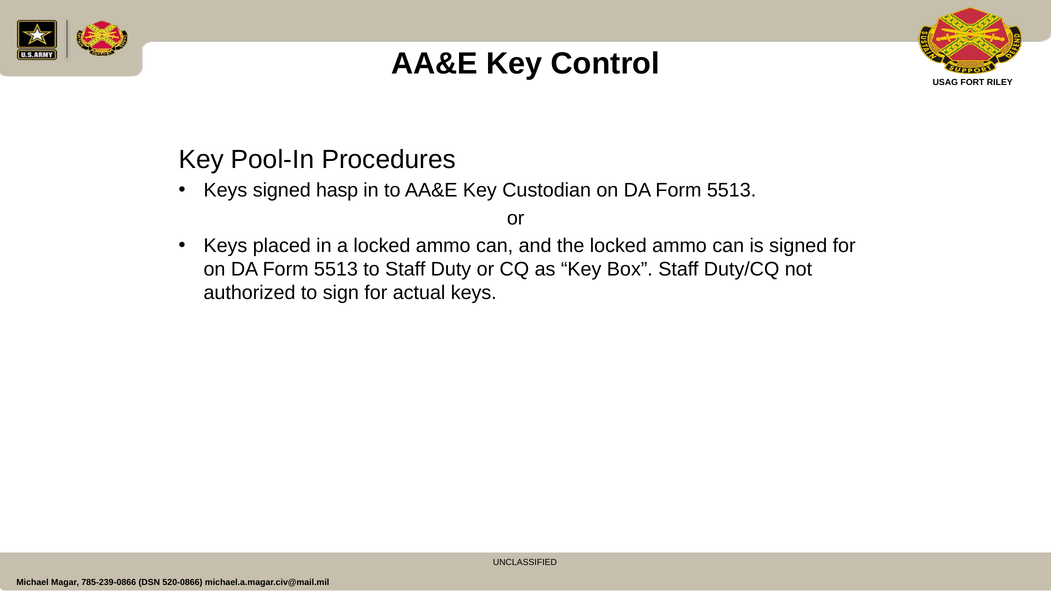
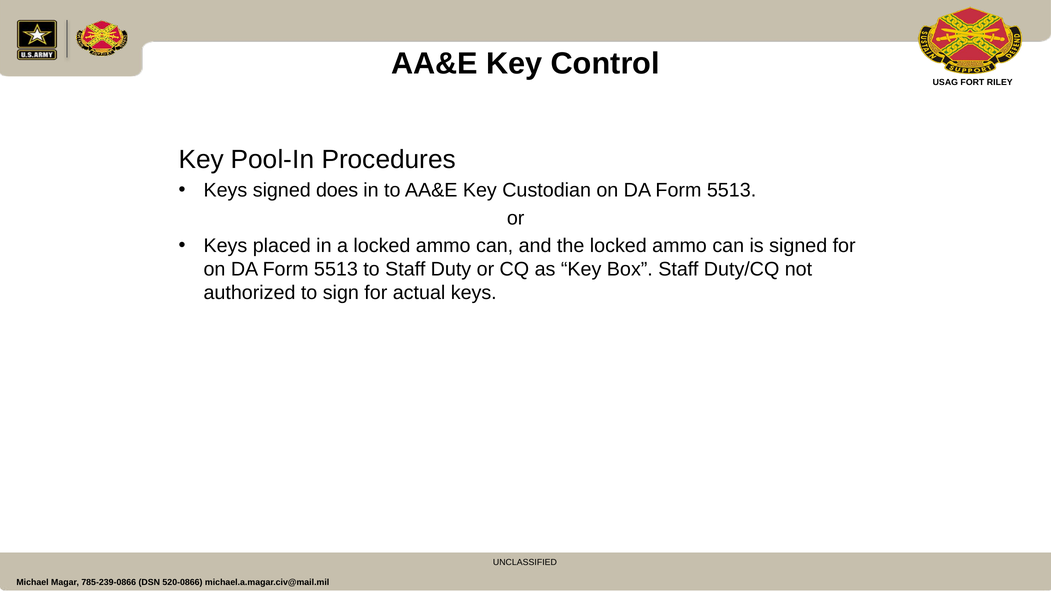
hasp: hasp -> does
